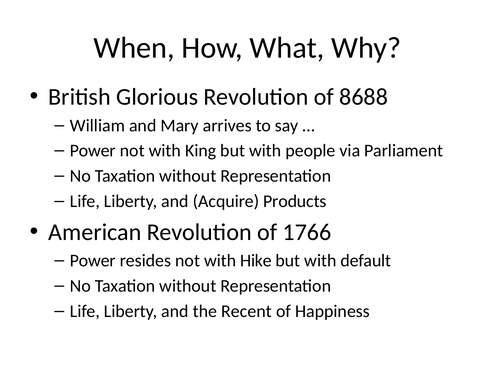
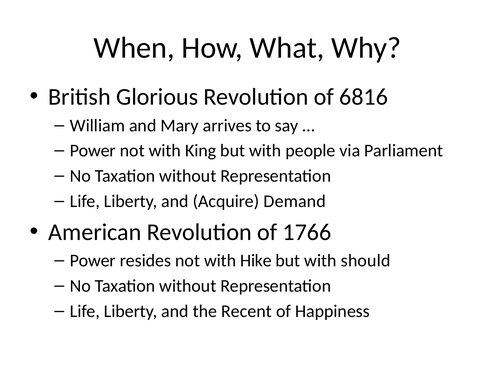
8688: 8688 -> 6816
Products: Products -> Demand
default: default -> should
